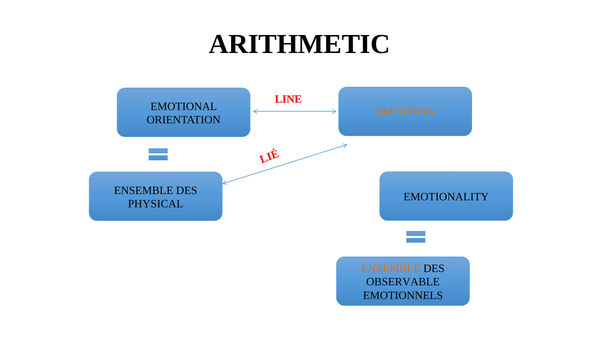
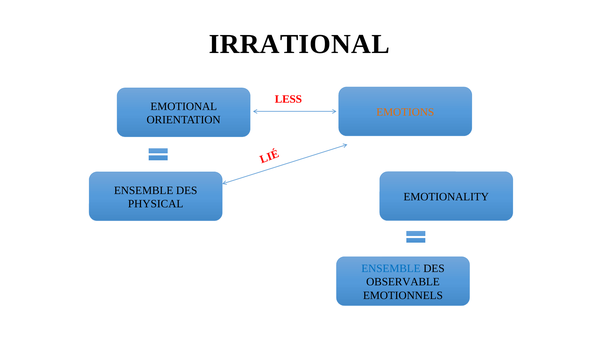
ARITHMETIC: ARITHMETIC -> IRRATIONAL
LINE: LINE -> LESS
ENSEMBLE at (391, 268) colour: orange -> blue
